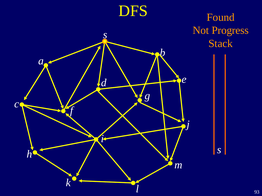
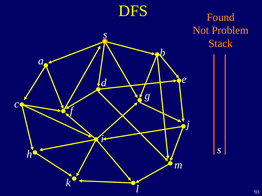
Progress: Progress -> Problem
